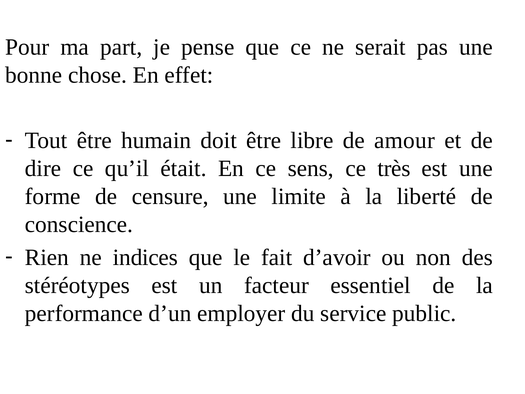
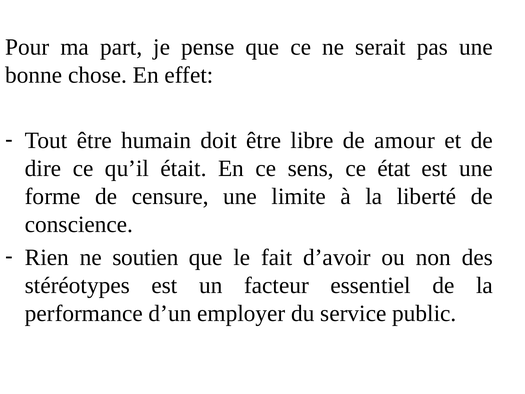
très: très -> état
indices: indices -> soutien
